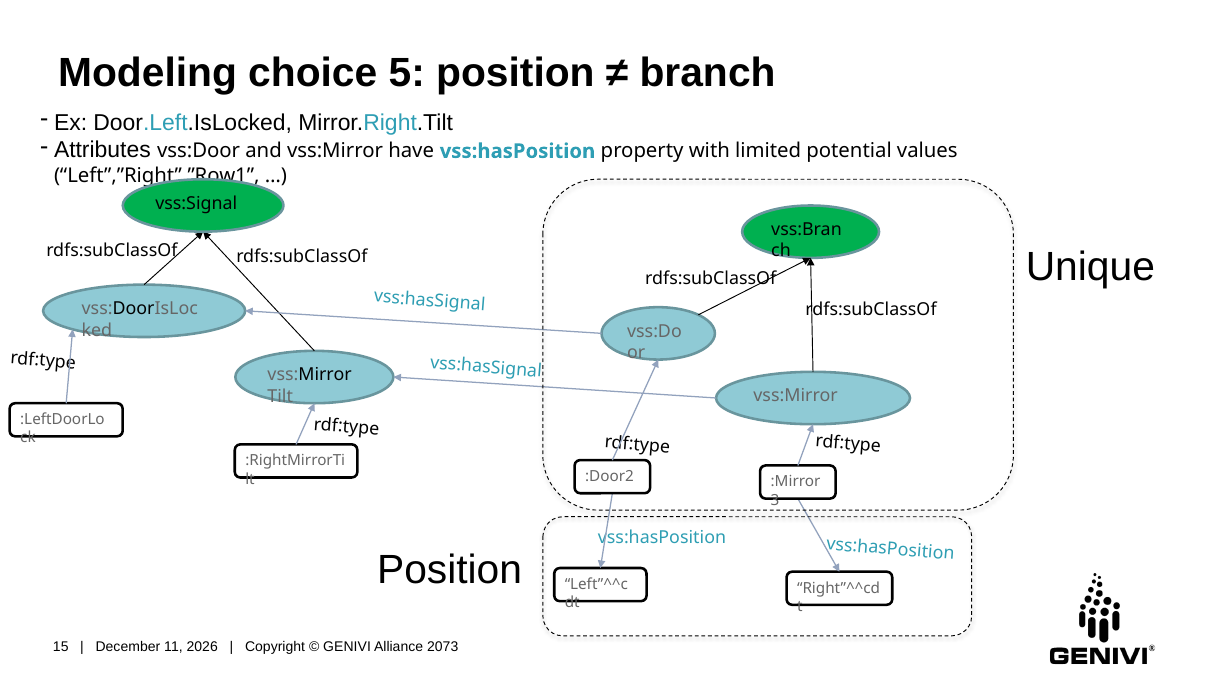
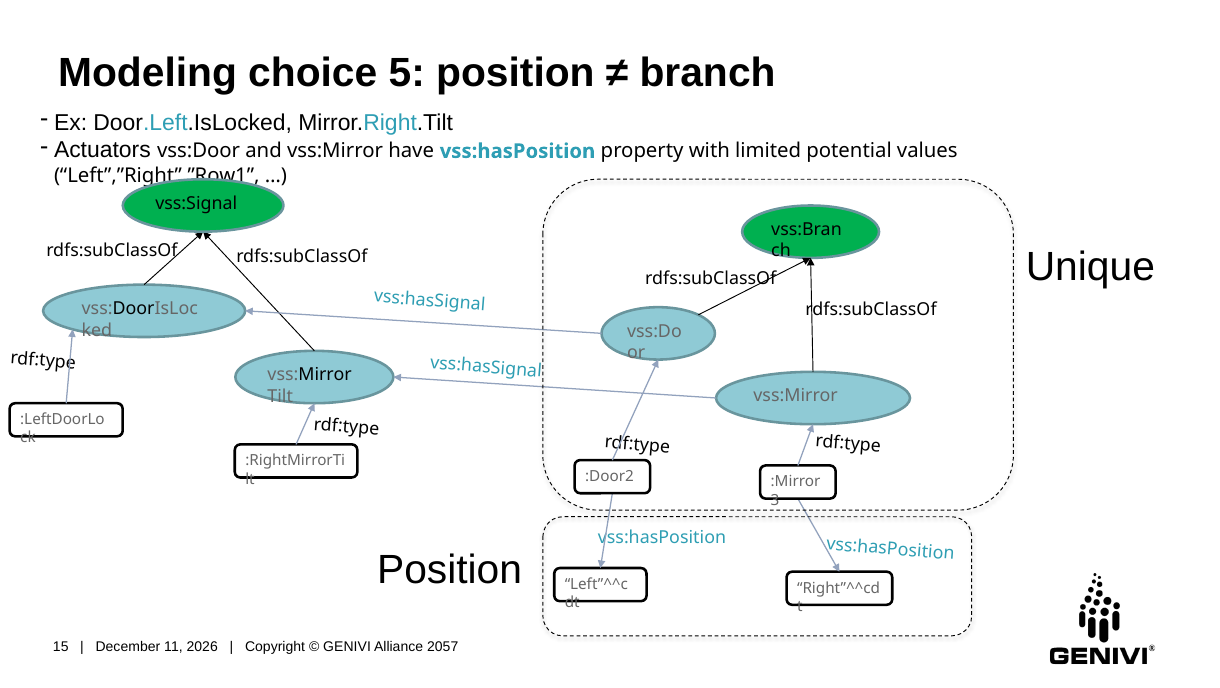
Attributes: Attributes -> Actuators
2073: 2073 -> 2057
